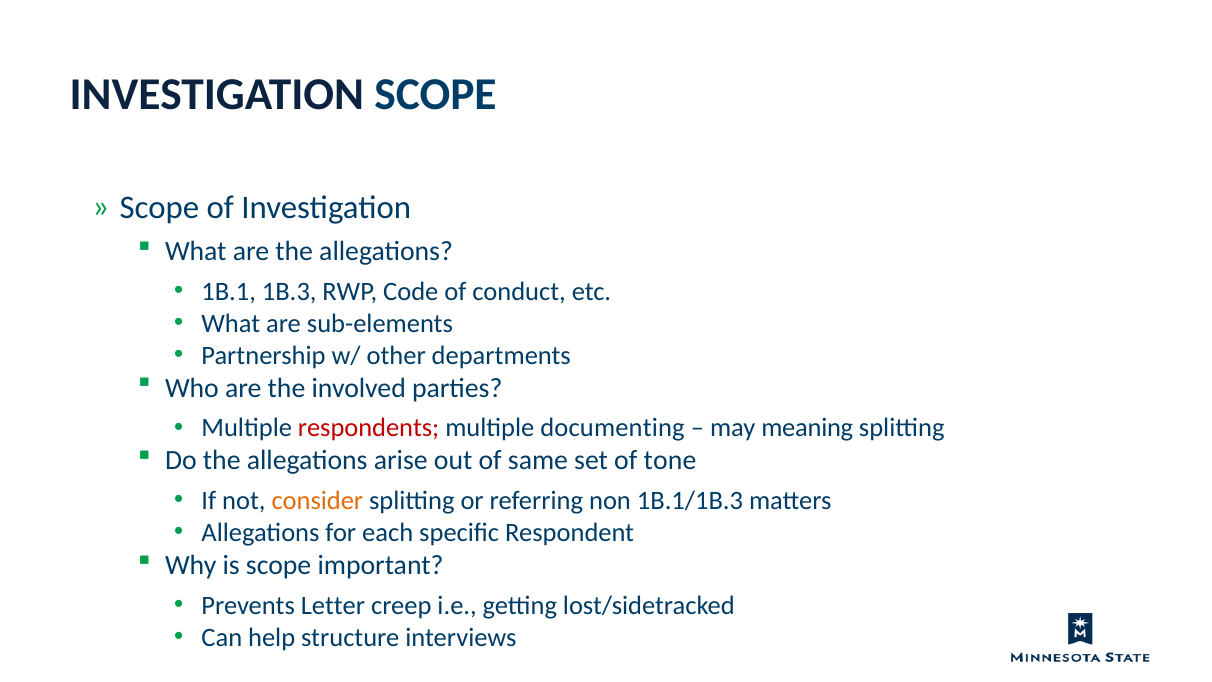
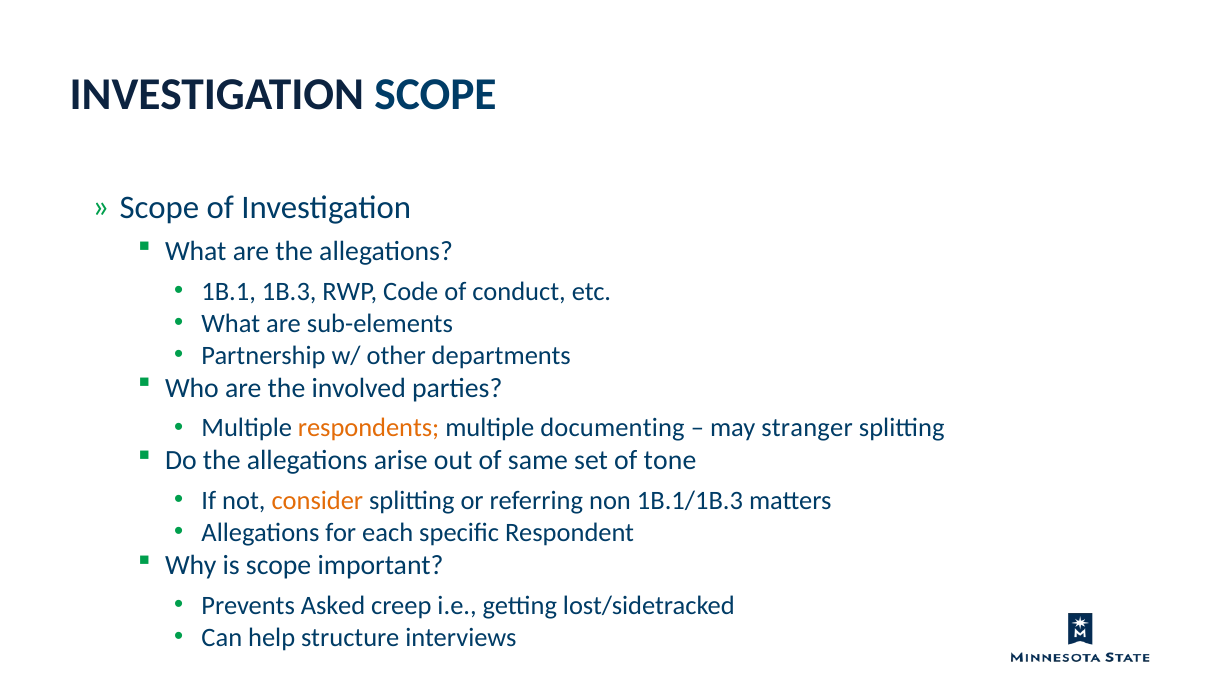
respondents colour: red -> orange
meaning: meaning -> stranger
Letter: Letter -> Asked
